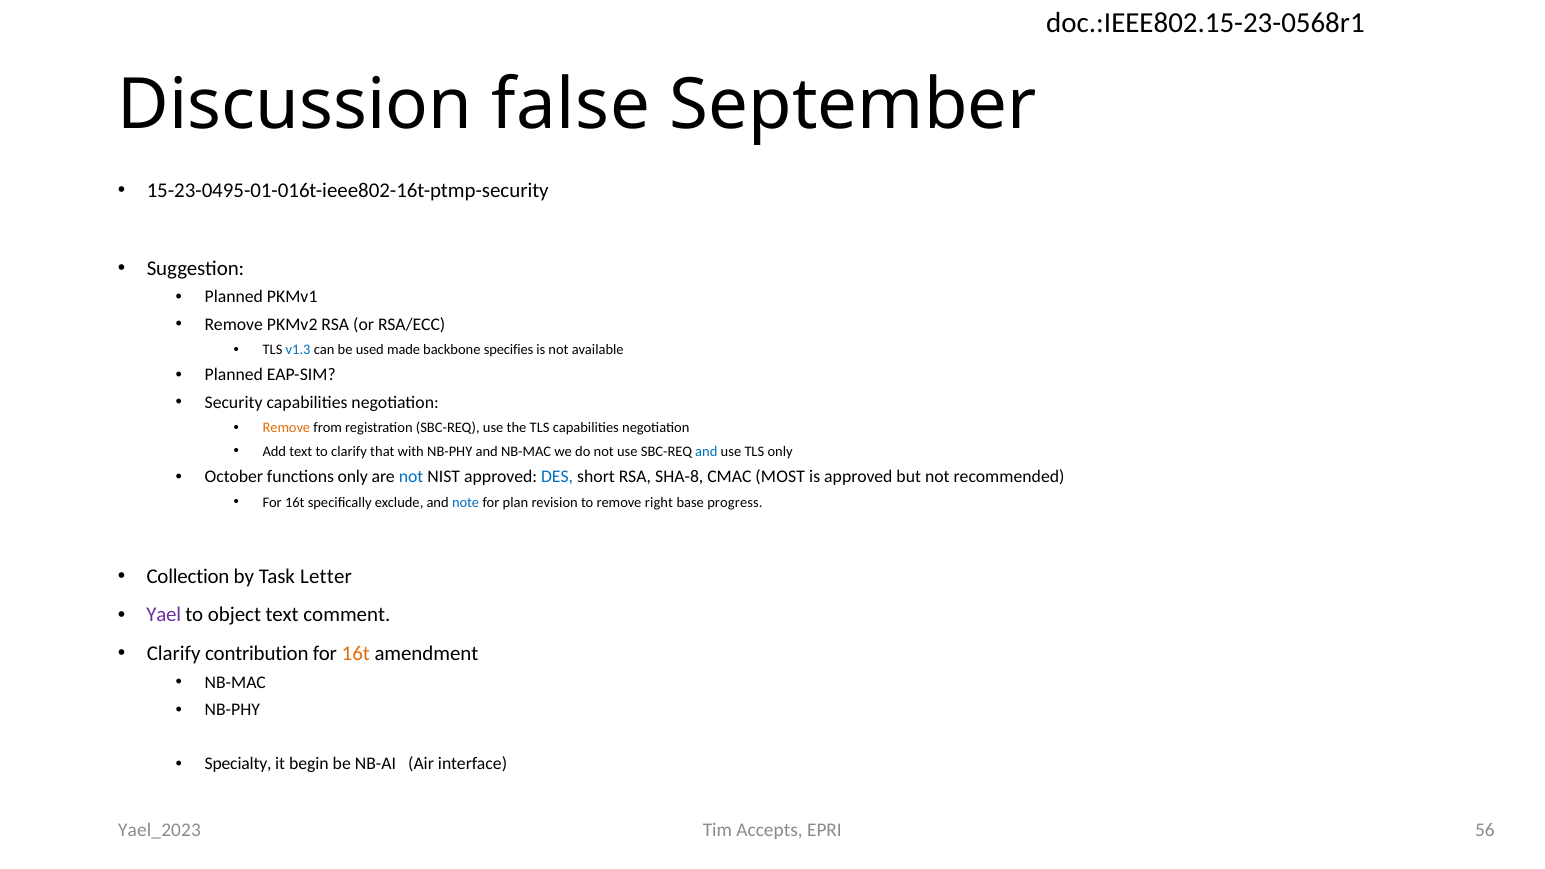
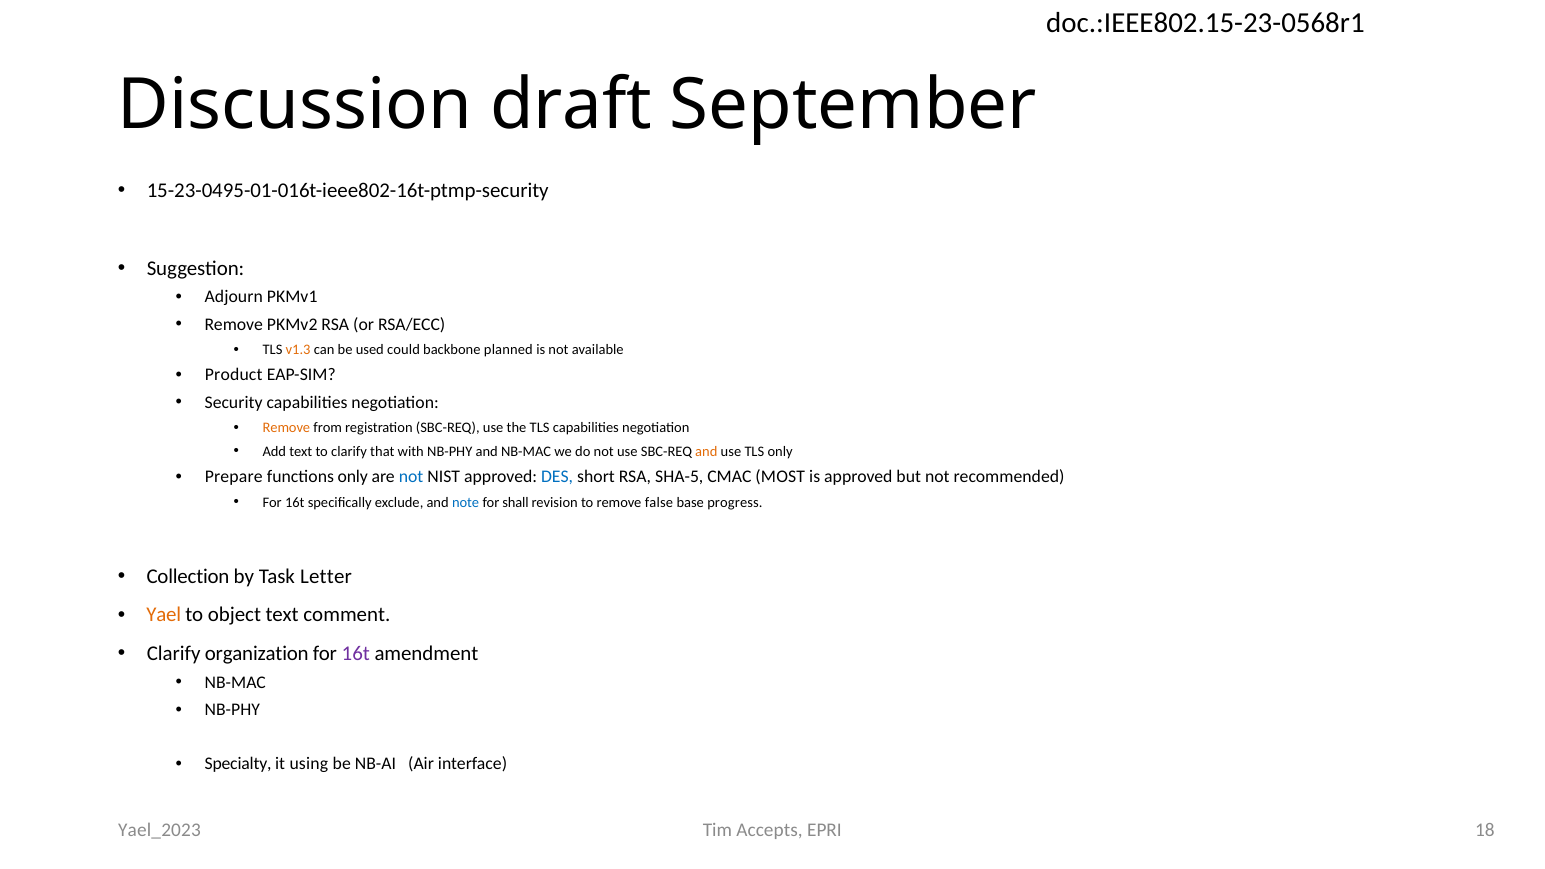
false: false -> draft
Planned at (234, 297): Planned -> Adjourn
v1.3 colour: blue -> orange
made: made -> could
specifies: specifies -> planned
Planned at (234, 375): Planned -> Product
and at (706, 451) colour: blue -> orange
October: October -> Prepare
SHA-8: SHA-8 -> SHA-5
plan: plan -> shall
right: right -> false
Yael colour: purple -> orange
contribution: contribution -> organization
16t at (356, 654) colour: orange -> purple
begin: begin -> using
56: 56 -> 18
